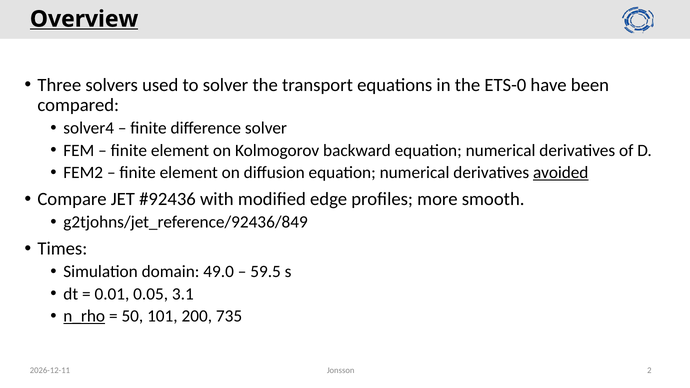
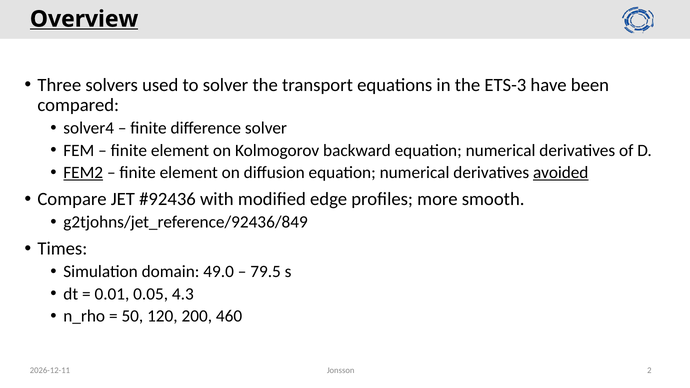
ETS-0: ETS-0 -> ETS-3
FEM2 underline: none -> present
59.5: 59.5 -> 79.5
3.1: 3.1 -> 4.3
n_rho underline: present -> none
101: 101 -> 120
735: 735 -> 460
